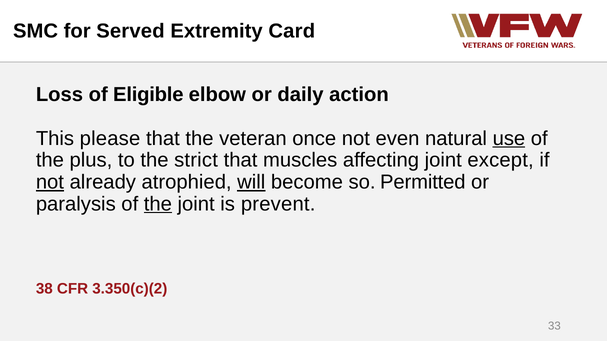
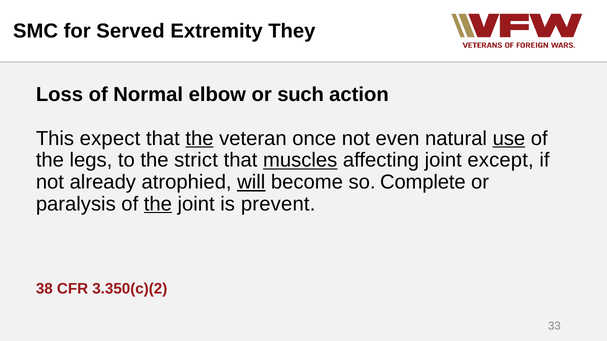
Card: Card -> They
Eligible: Eligible -> Normal
daily: daily -> such
please: please -> expect
the at (199, 139) underline: none -> present
plus: plus -> legs
muscles underline: none -> present
not at (50, 182) underline: present -> none
Permitted: Permitted -> Complete
